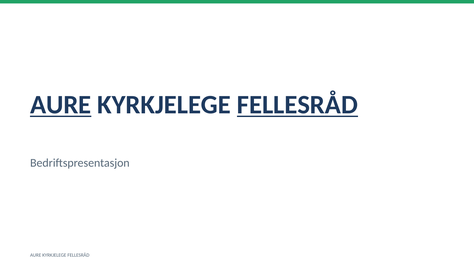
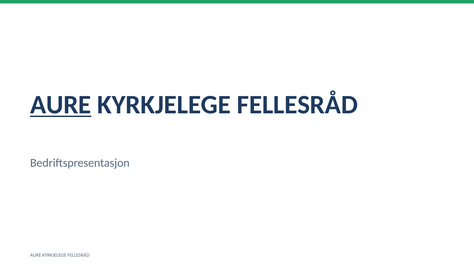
FELLESRÅD at (297, 105) underline: present -> none
